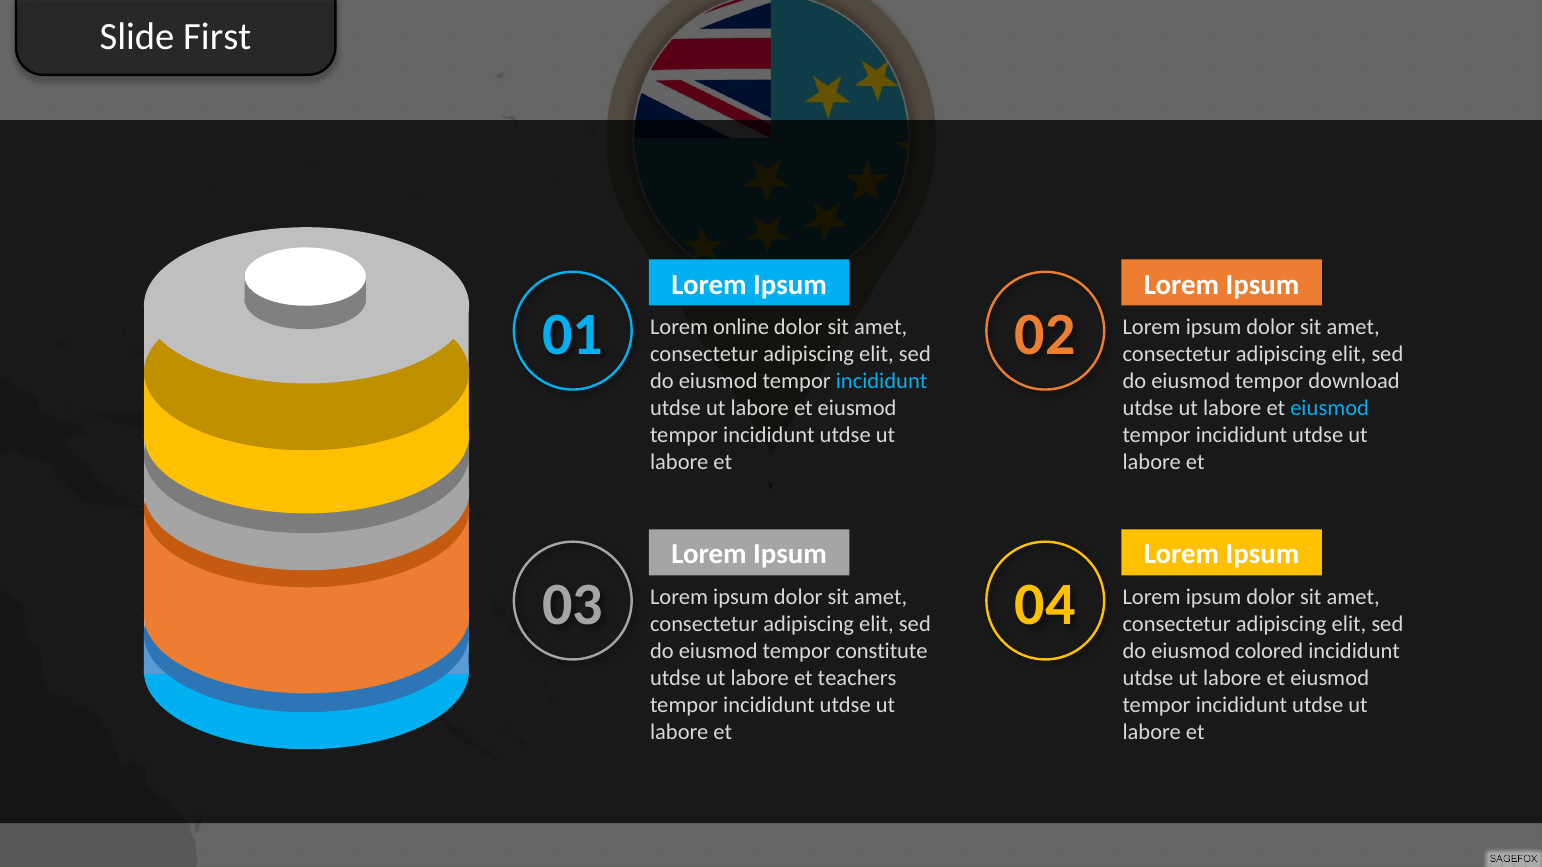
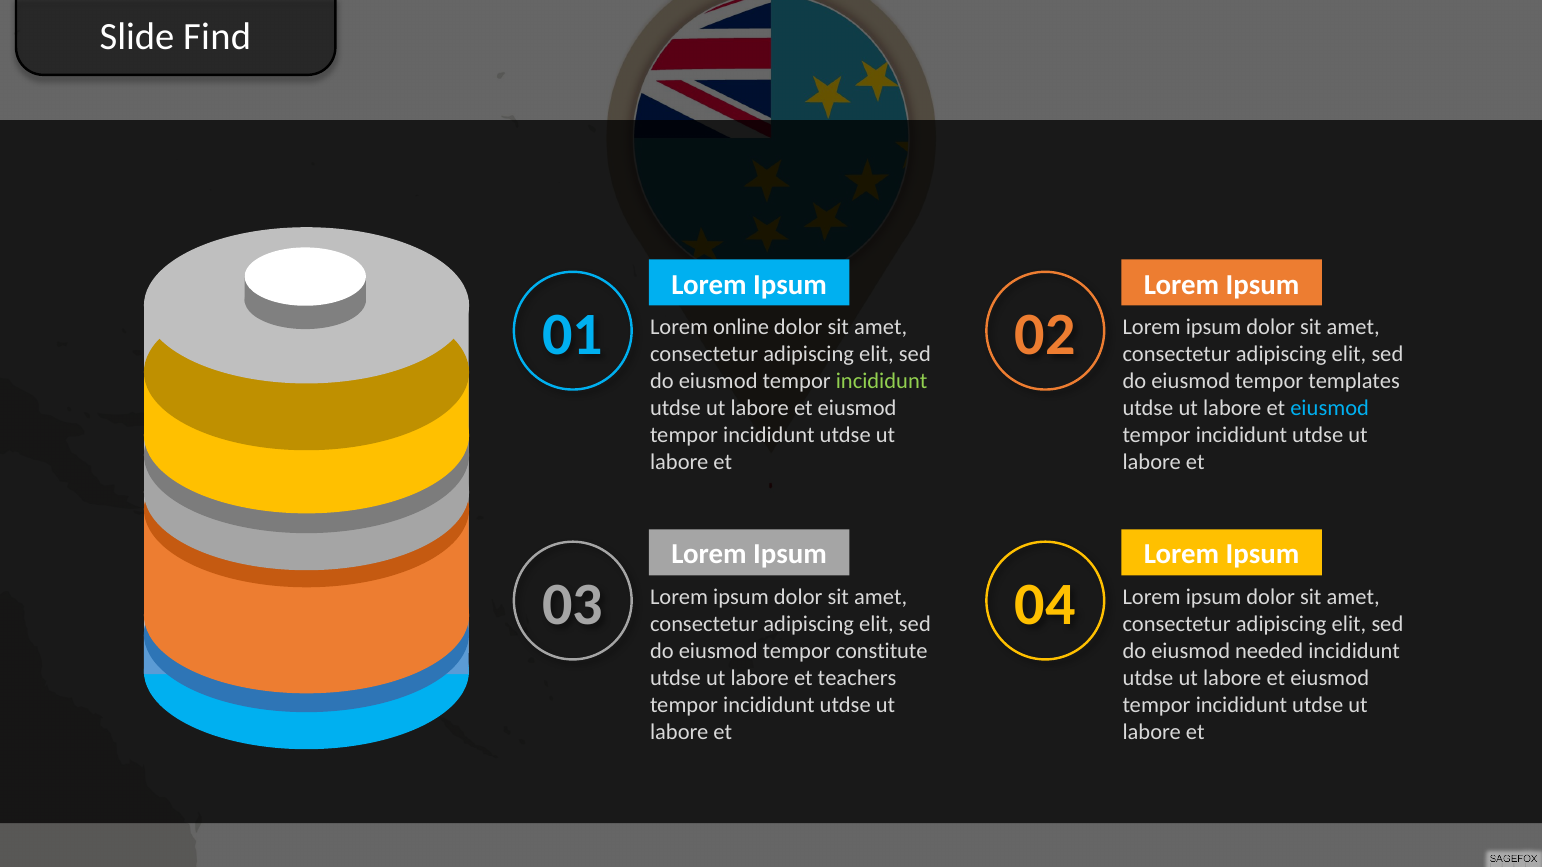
First: First -> Find
incididunt at (882, 381) colour: light blue -> light green
download: download -> templates
colored: colored -> needed
